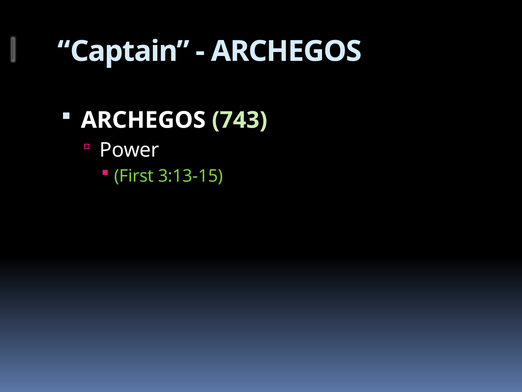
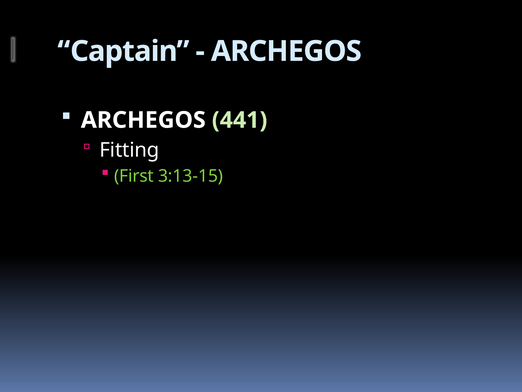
743: 743 -> 441
Power: Power -> Fitting
